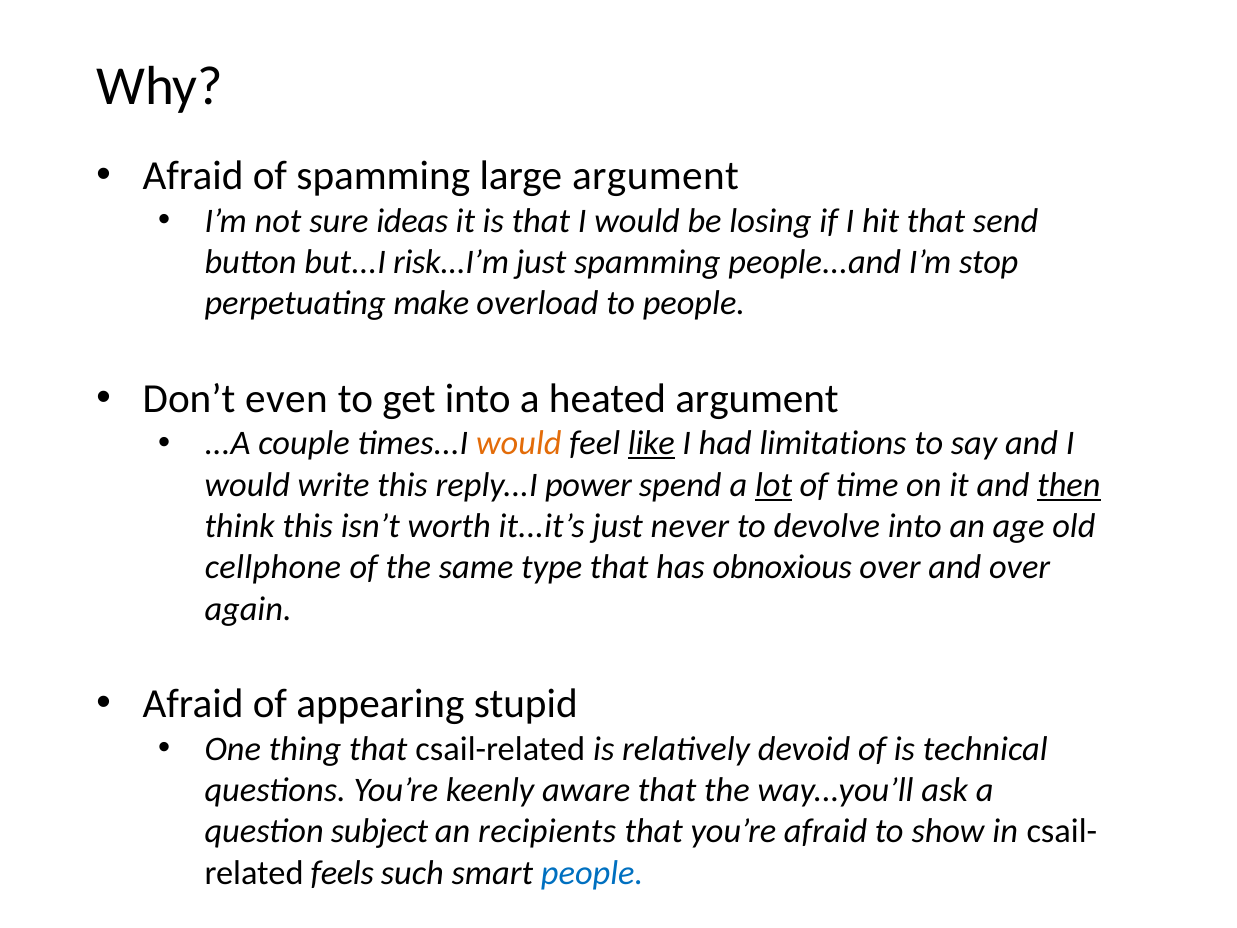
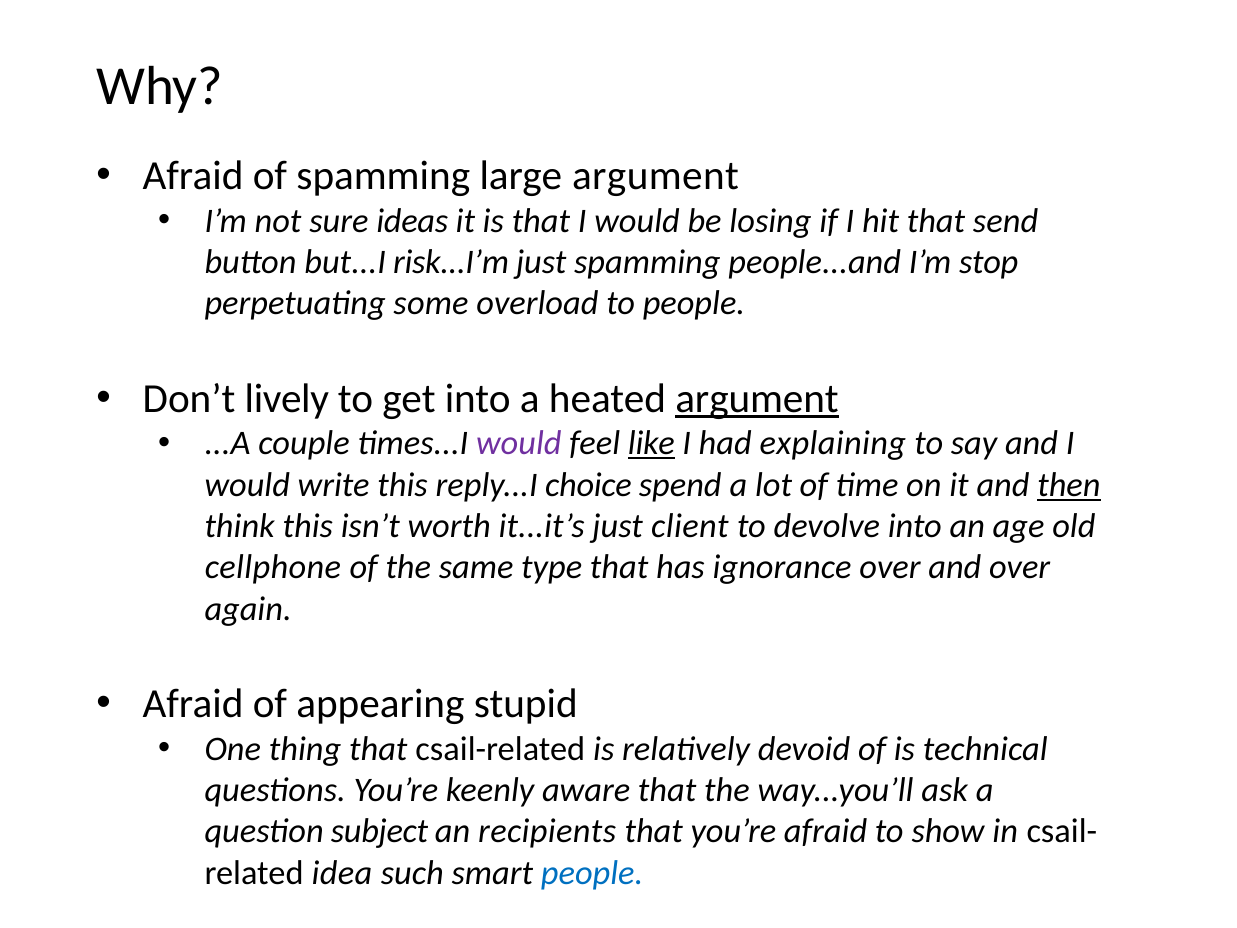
make: make -> some
even: even -> lively
argument at (757, 399) underline: none -> present
would at (519, 444) colour: orange -> purple
limitations: limitations -> explaining
power: power -> choice
lot underline: present -> none
never: never -> client
obnoxious: obnoxious -> ignorance
feels: feels -> idea
